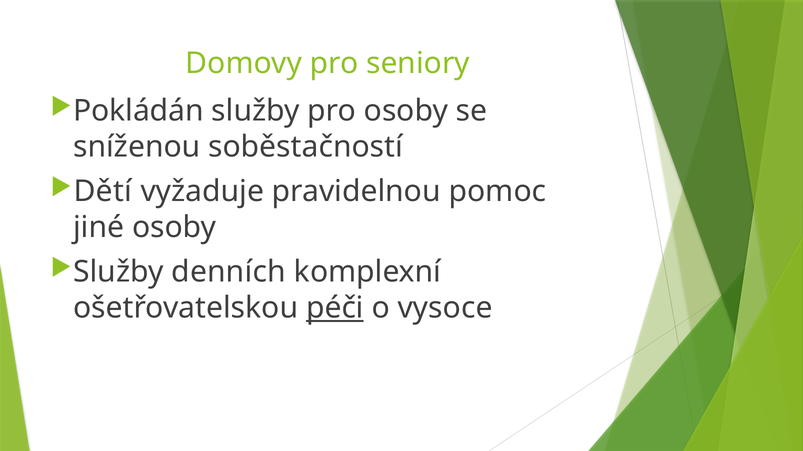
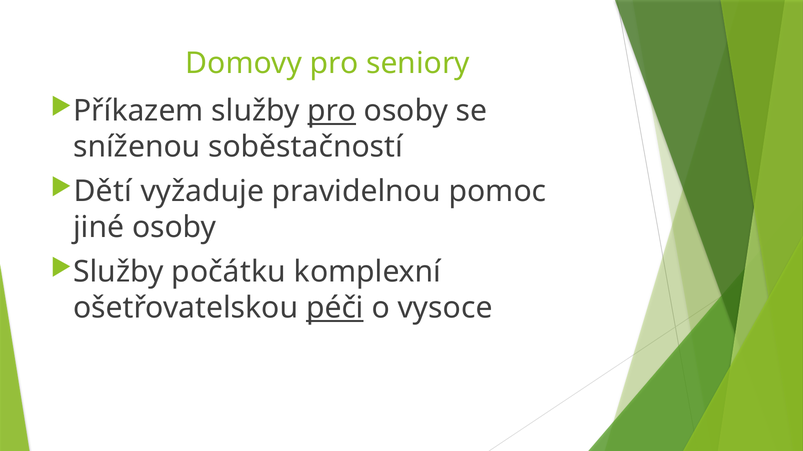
Pokládán: Pokládán -> Příkazem
pro at (332, 111) underline: none -> present
denních: denních -> počátku
